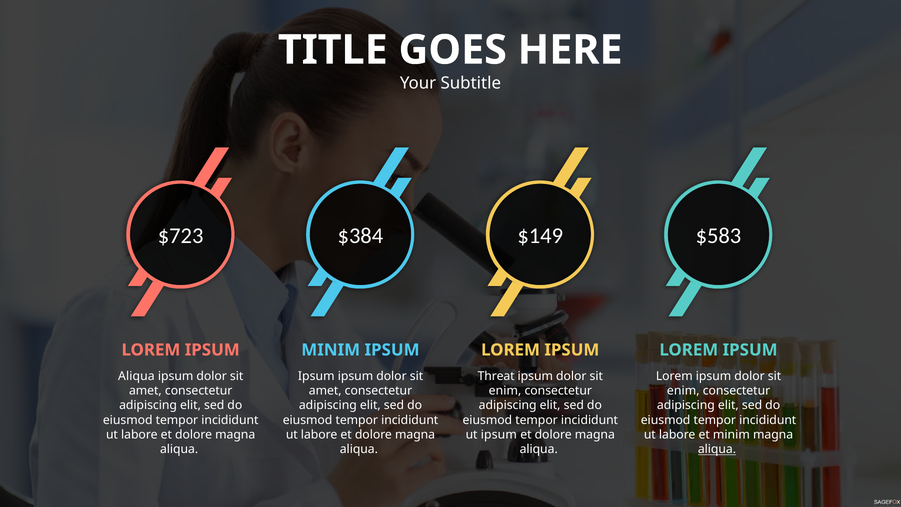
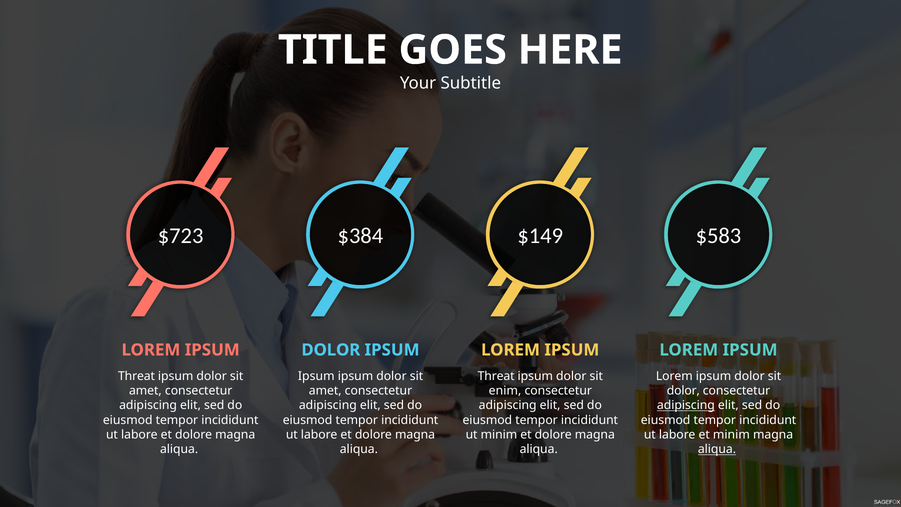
MINIM at (331, 350): MINIM -> DOLOR
Aliqua at (136, 376): Aliqua -> Threat
enim at (683, 391): enim -> dolor
adipiscing at (686, 405) underline: none -> present
ut ipsum: ipsum -> minim
